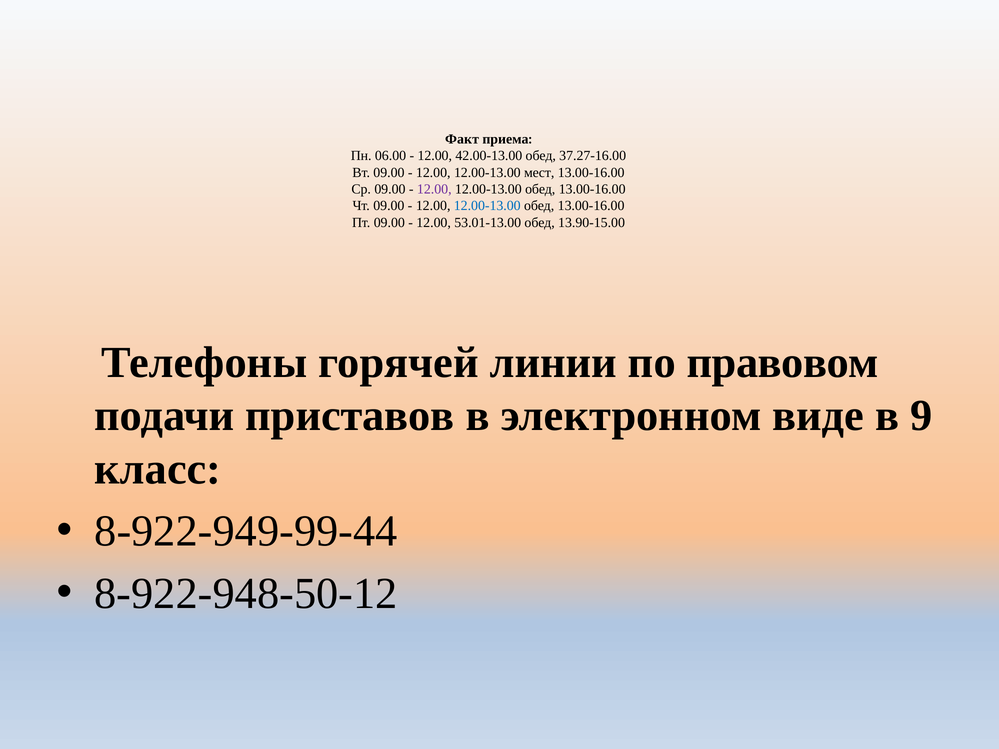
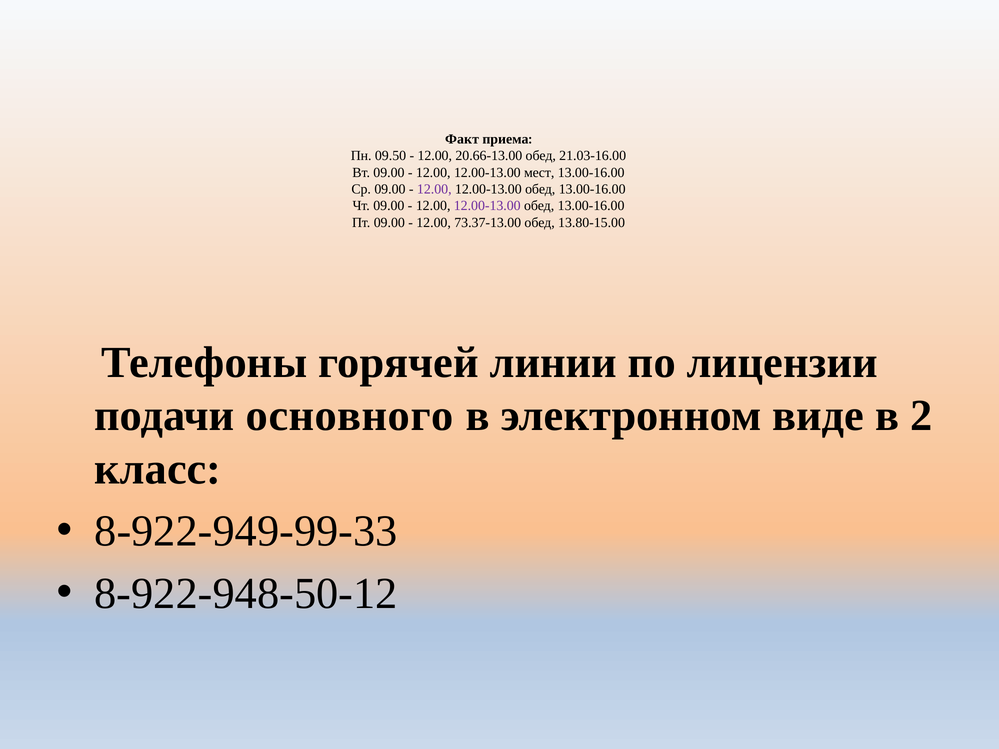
06.00: 06.00 -> 09.50
42.00-13.00: 42.00-13.00 -> 20.66-13.00
37.27-16.00: 37.27-16.00 -> 21.03-16.00
12.00-13.00 at (487, 206) colour: blue -> purple
53.01-13.00: 53.01-13.00 -> 73.37-13.00
13.90-15.00: 13.90-15.00 -> 13.80-15.00
правовом: правовом -> лицензии
приставов: приставов -> основного
9: 9 -> 2
8-922-949-99-44: 8-922-949-99-44 -> 8-922-949-99-33
